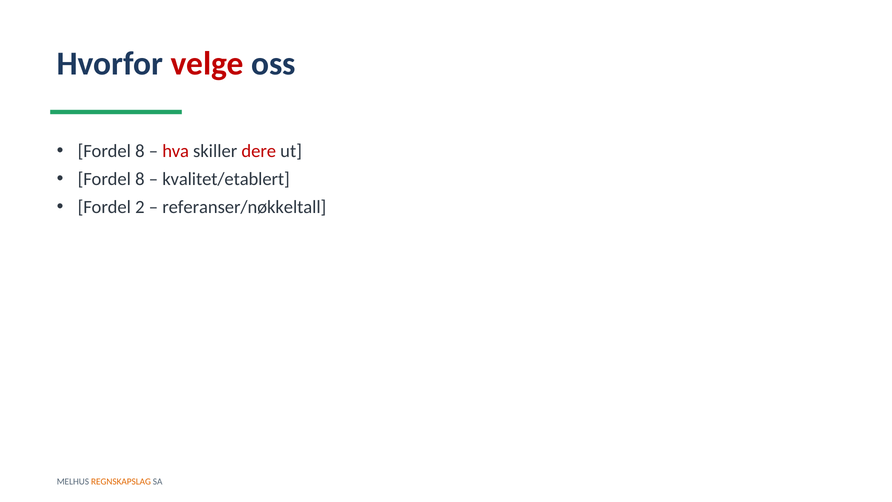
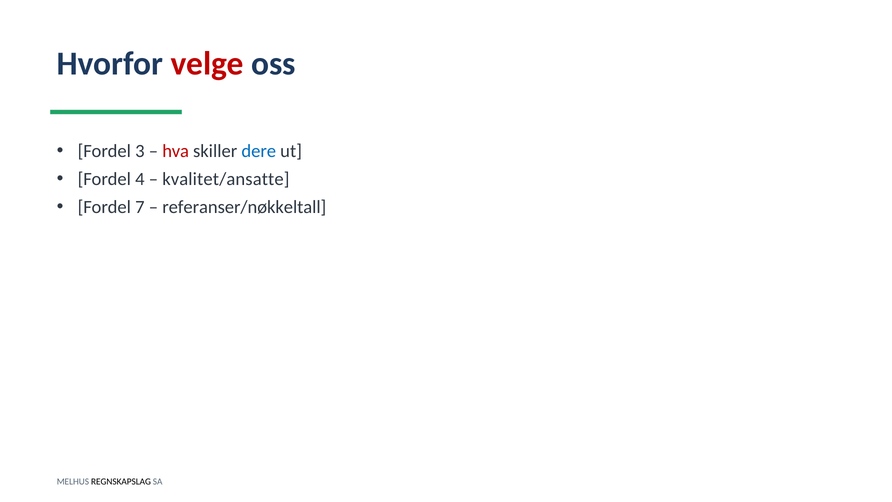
8 at (140, 151): 8 -> 3
dere colour: red -> blue
8 at (140, 179): 8 -> 4
kvalitet/etablert: kvalitet/etablert -> kvalitet/ansatte
2: 2 -> 7
REGNSKAPSLAG colour: orange -> black
